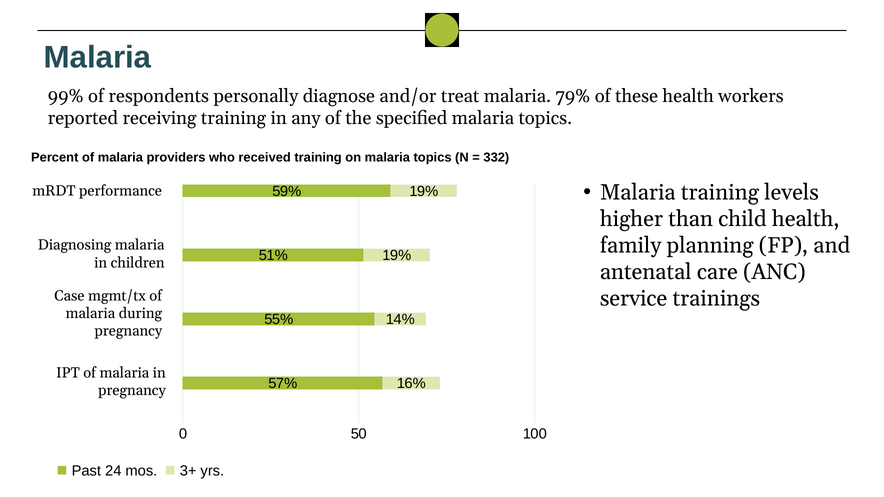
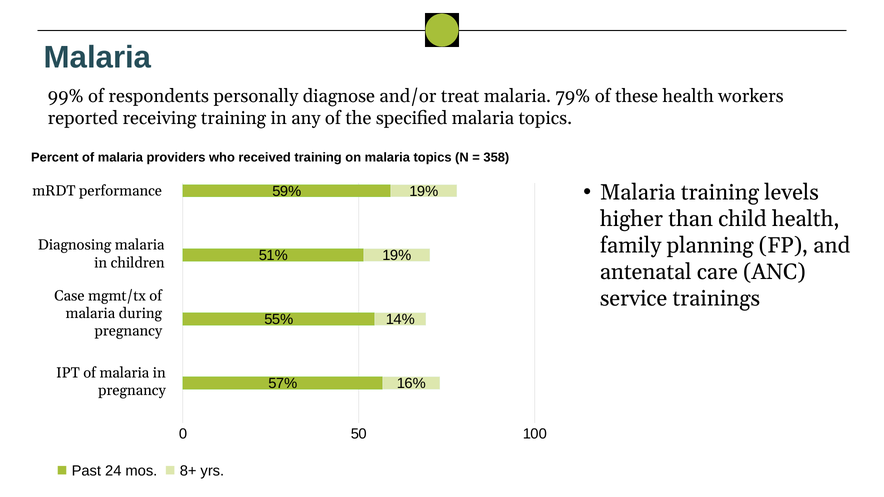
332: 332 -> 358
3+: 3+ -> 8+
